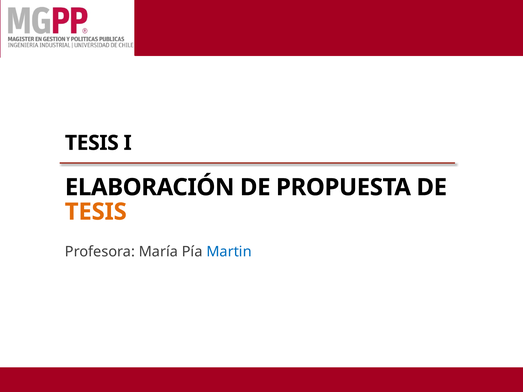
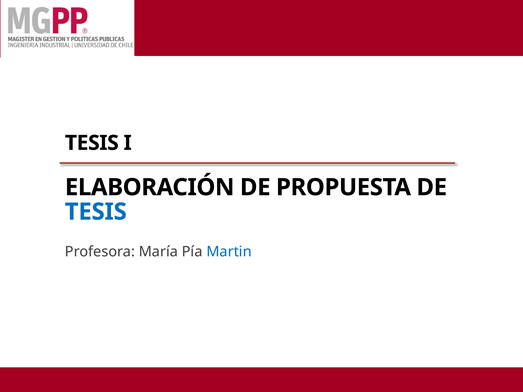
TESIS at (96, 212) colour: orange -> blue
